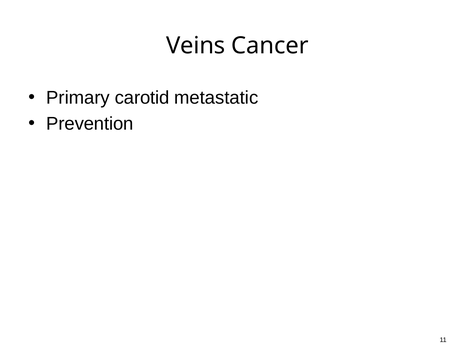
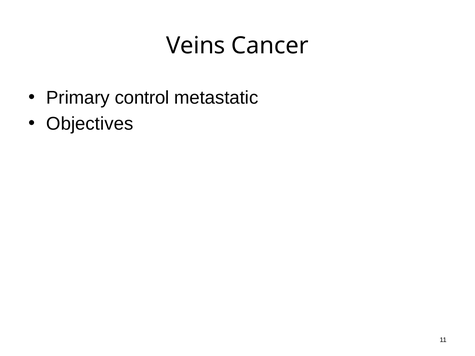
carotid: carotid -> control
Prevention: Prevention -> Objectives
